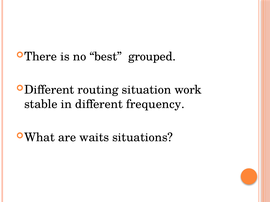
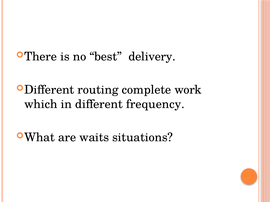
grouped: grouped -> delivery
situation: situation -> complete
stable: stable -> which
